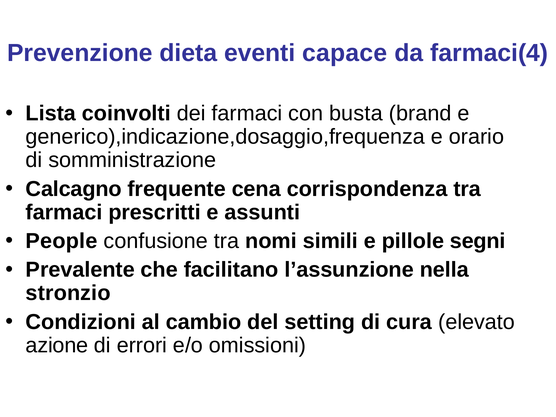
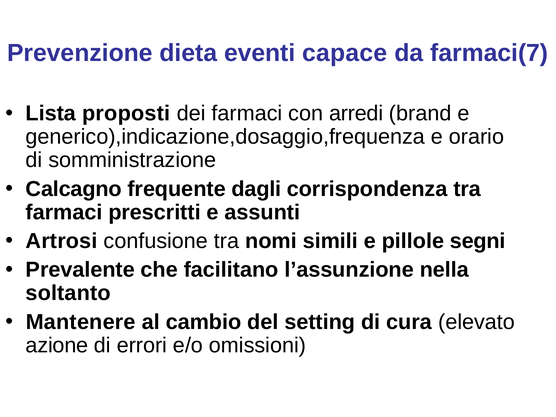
farmaci(4: farmaci(4 -> farmaci(7
coinvolti: coinvolti -> proposti
busta: busta -> arredi
cena: cena -> dagli
People: People -> Artrosi
stronzio: stronzio -> soltanto
Condizioni: Condizioni -> Mantenere
